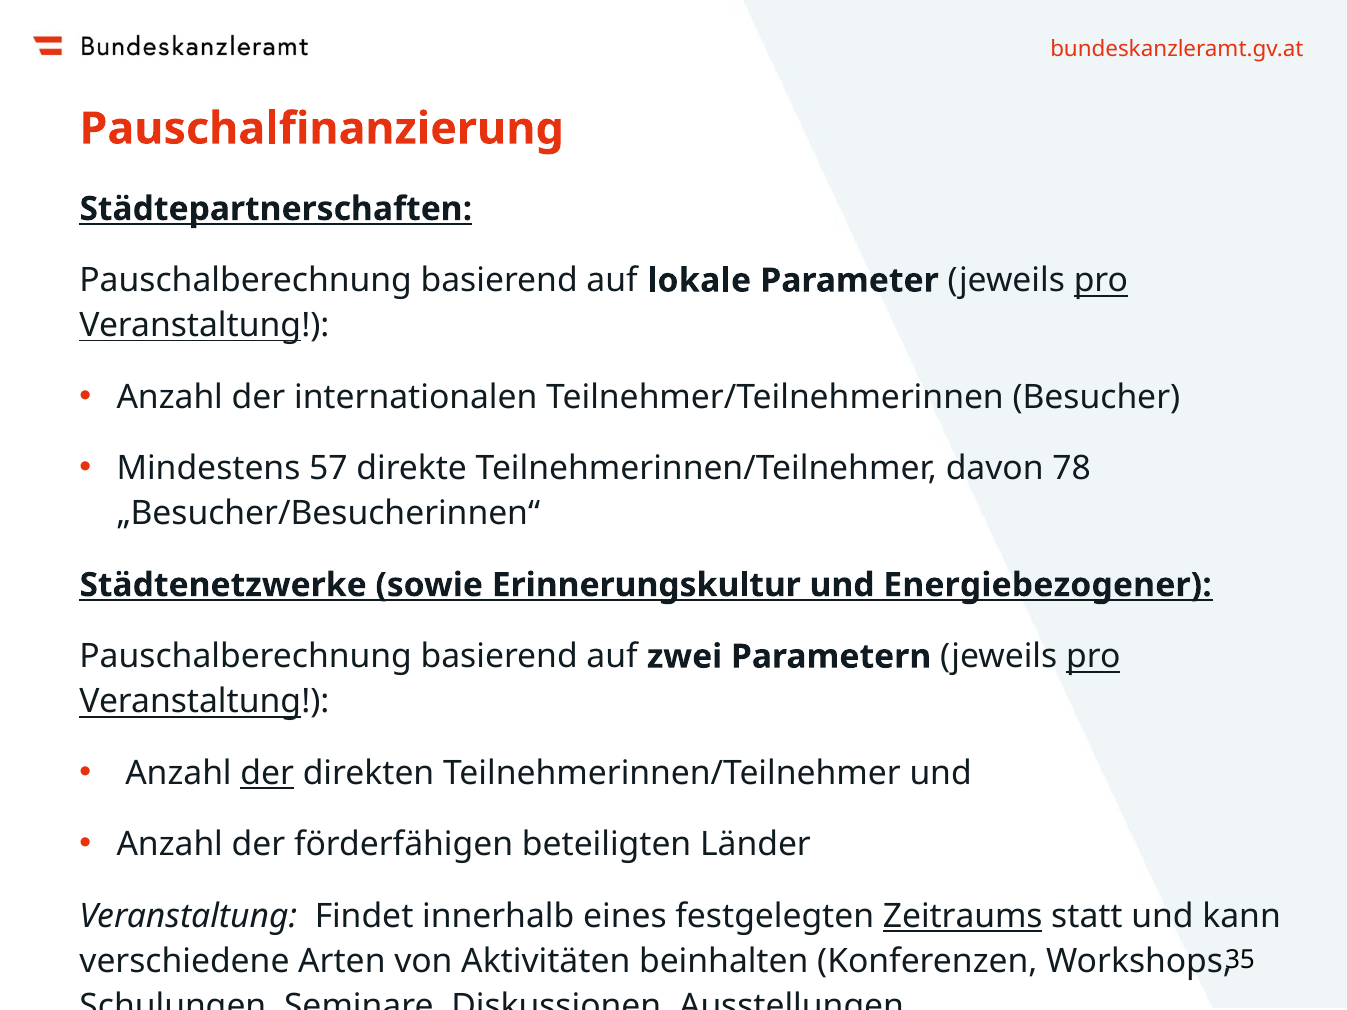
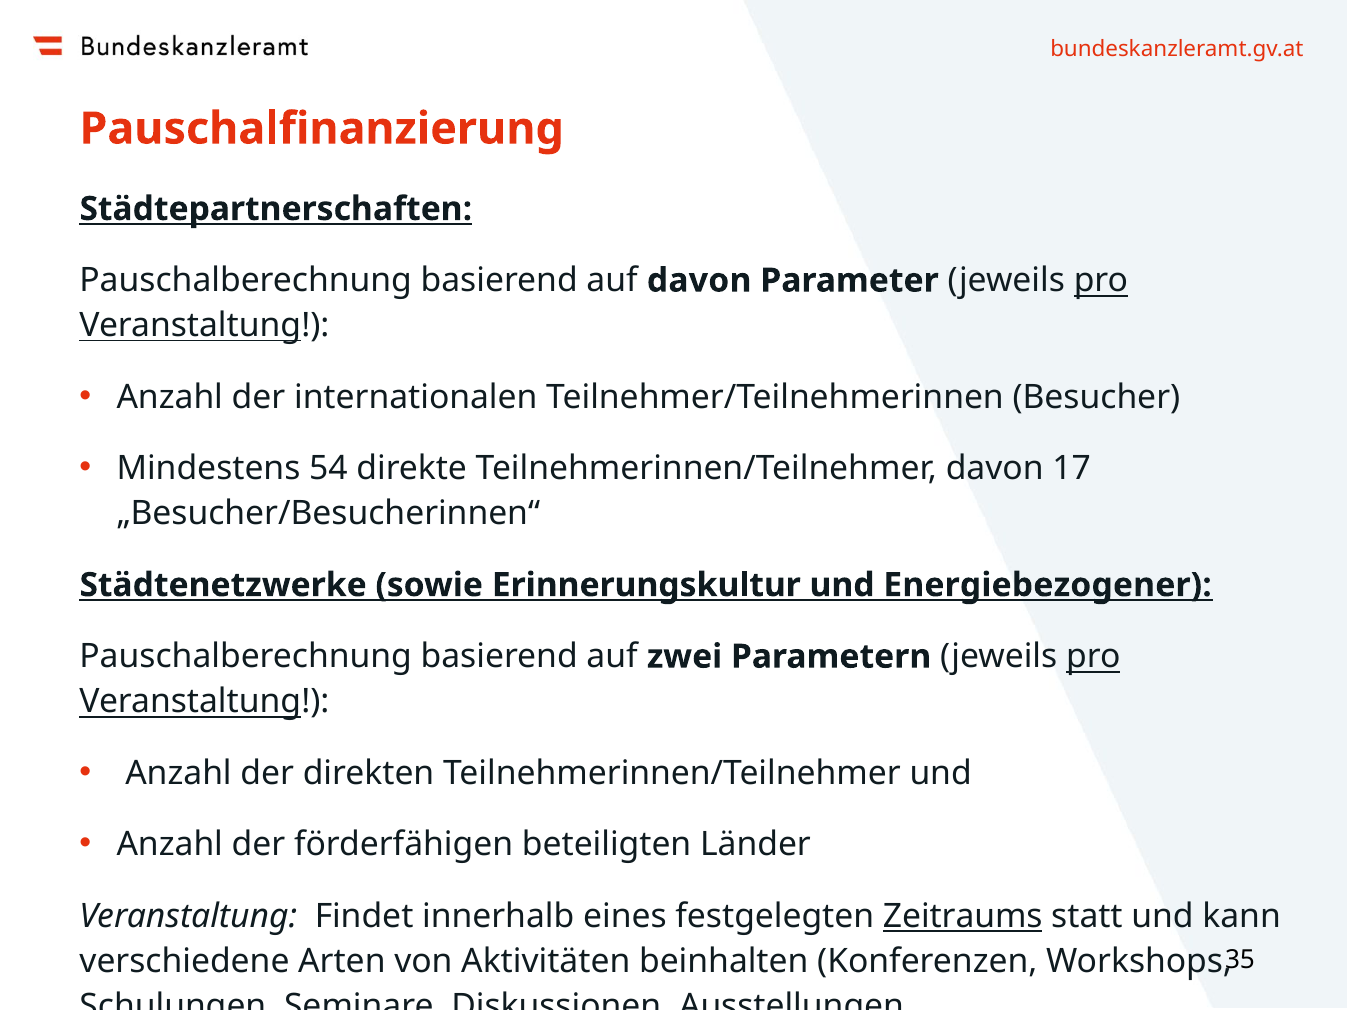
auf lokale: lokale -> davon
57: 57 -> 54
78: 78 -> 17
der at (267, 773) underline: present -> none
